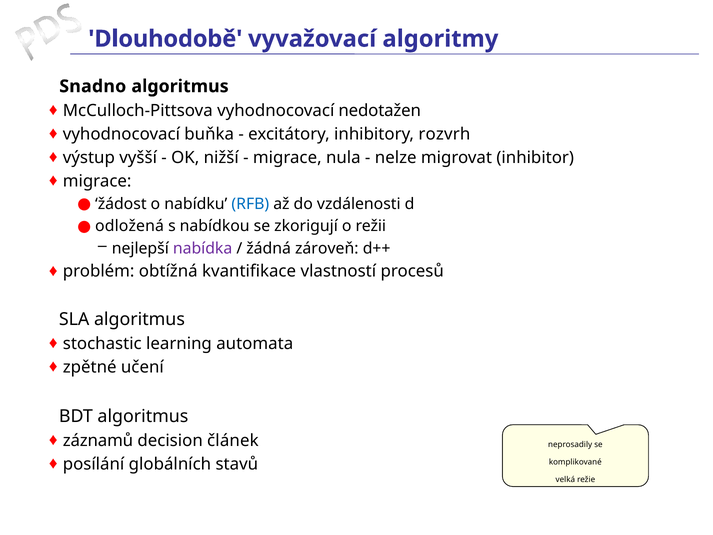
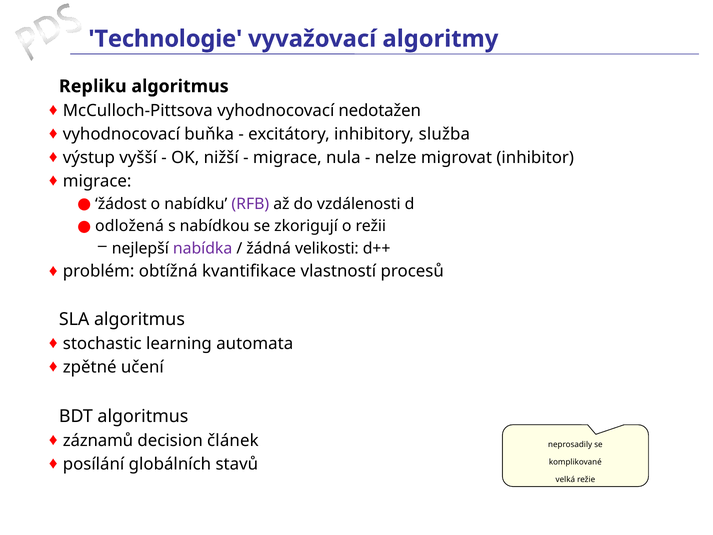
Dlouhodobě: Dlouhodobě -> Technologie
Snadno: Snadno -> Repliku
rozvrh: rozvrh -> služba
RFB colour: blue -> purple
zároveň: zároveň -> velikosti
